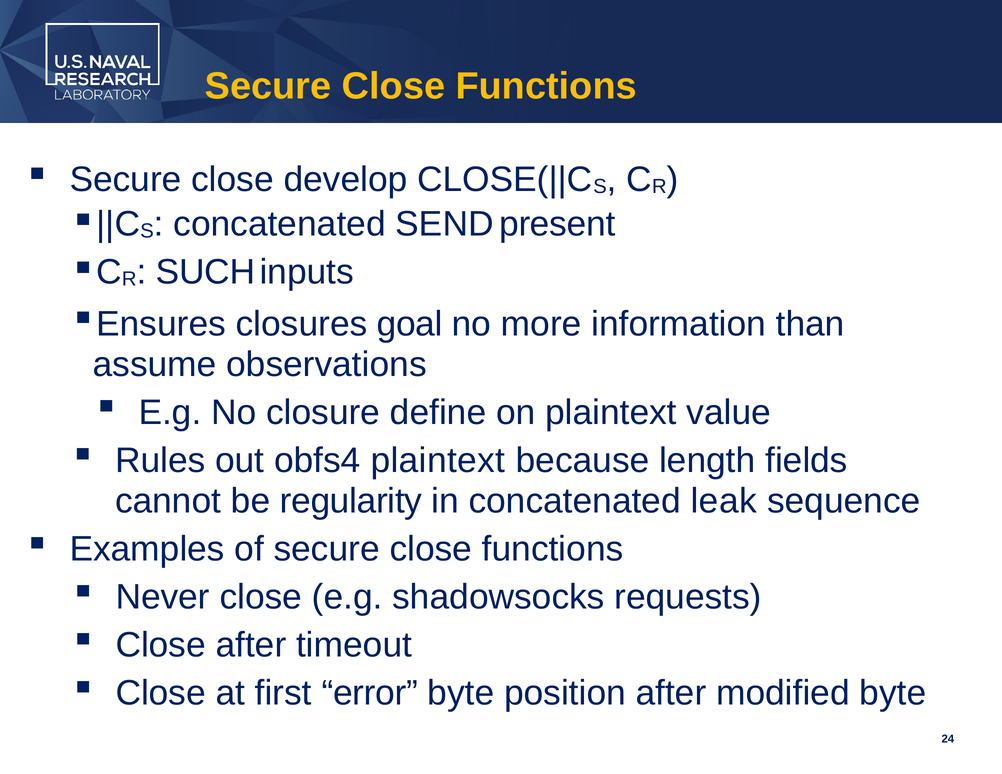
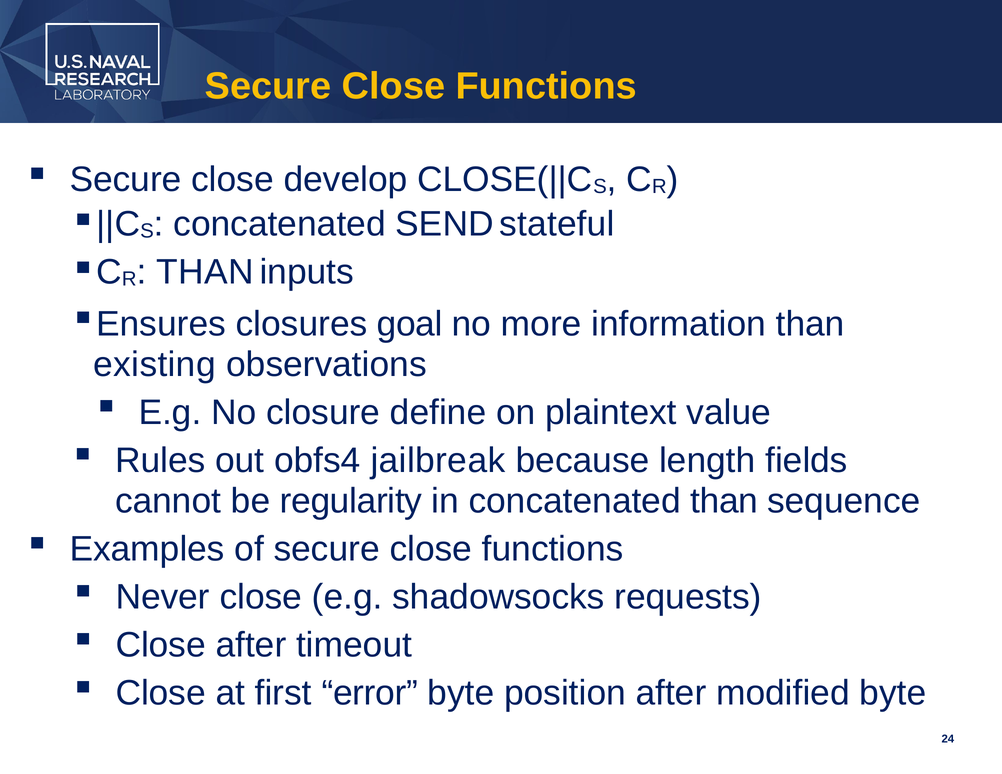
present: present -> stateful
SUCH at (205, 272): SUCH -> THAN
assume: assume -> existing
obfs4 plaintext: plaintext -> jailbreak
concatenated leak: leak -> than
